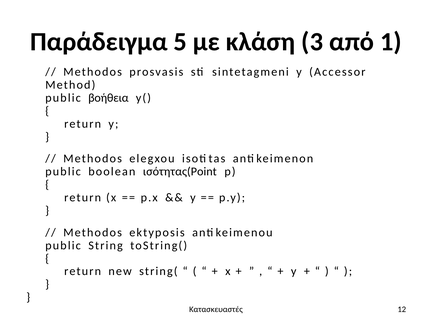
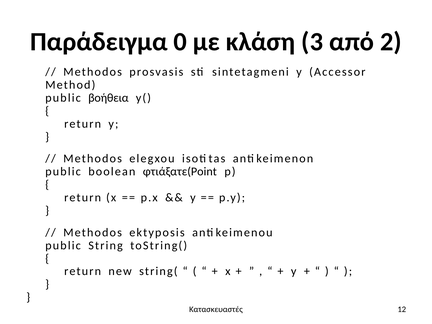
5: 5 -> 0
1: 1 -> 2
ισότητας(Point: ισότητας(Point -> φτιάξατε(Point
